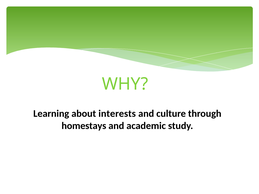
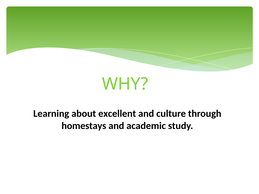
interests: interests -> excellent
